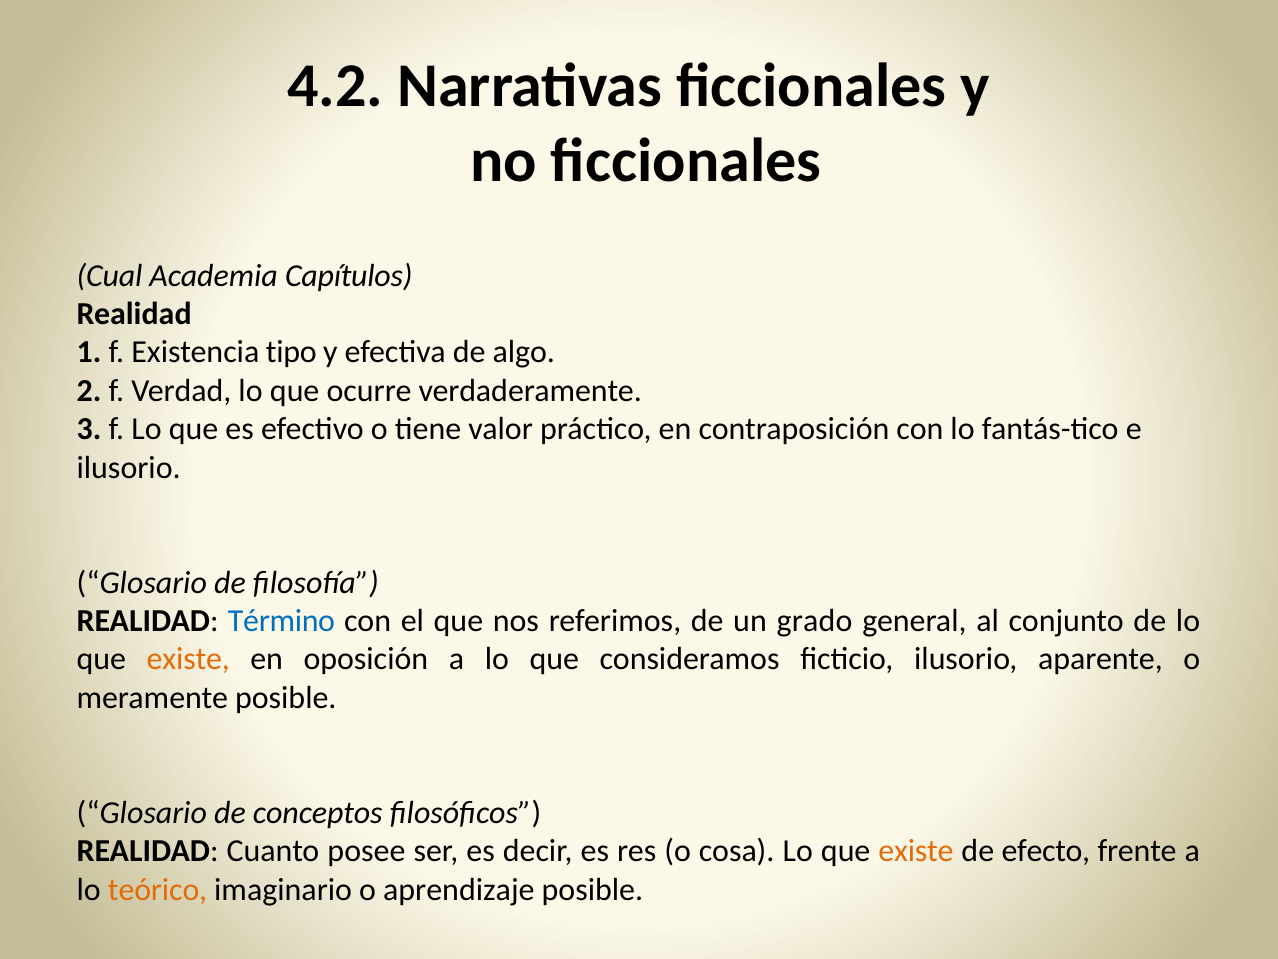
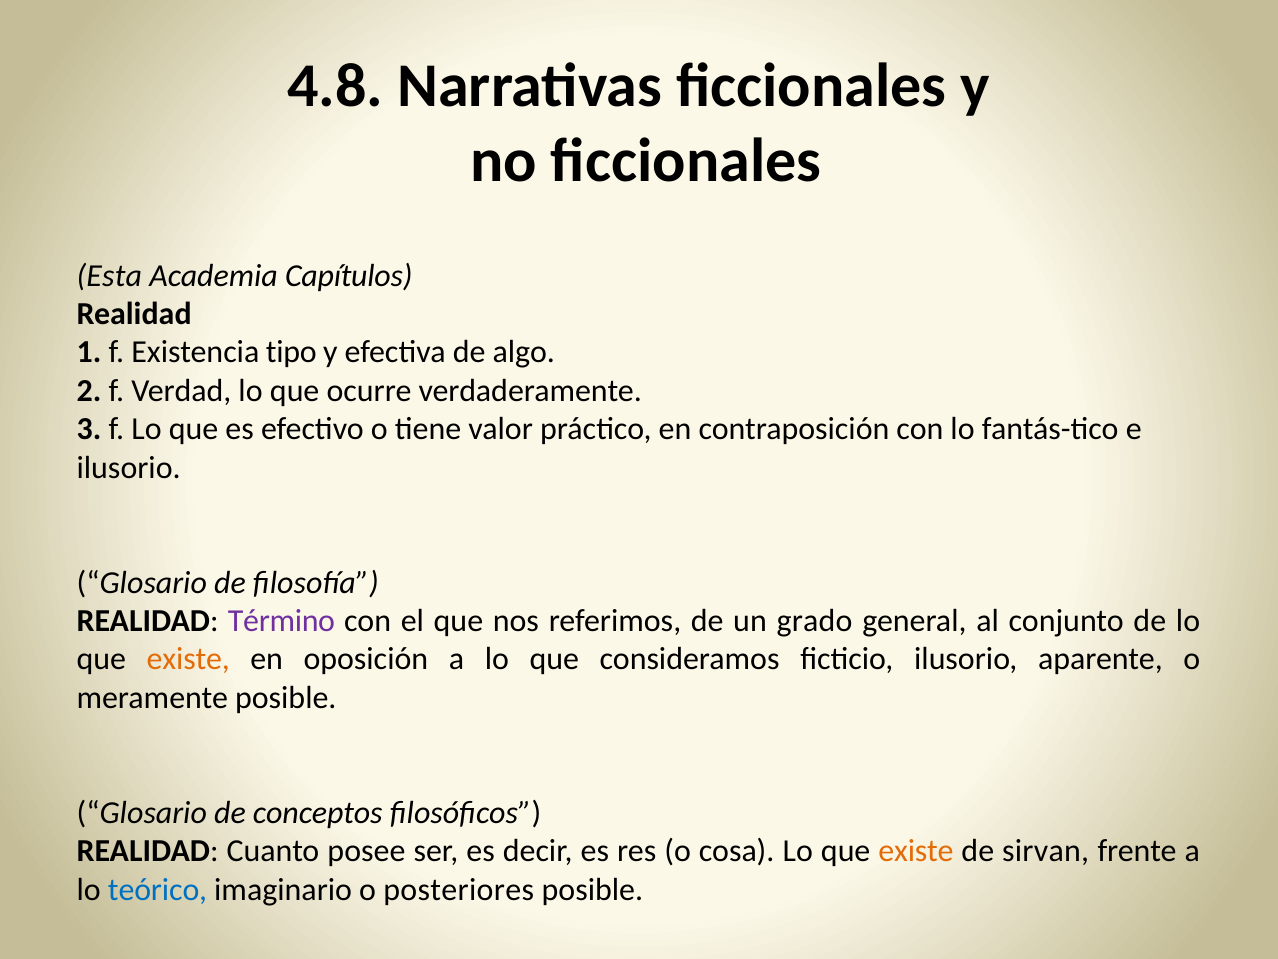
4.2: 4.2 -> 4.8
Cual: Cual -> Esta
Término colour: blue -> purple
efecto: efecto -> sirvan
teórico colour: orange -> blue
aprendizaje: aprendizaje -> posteriores
